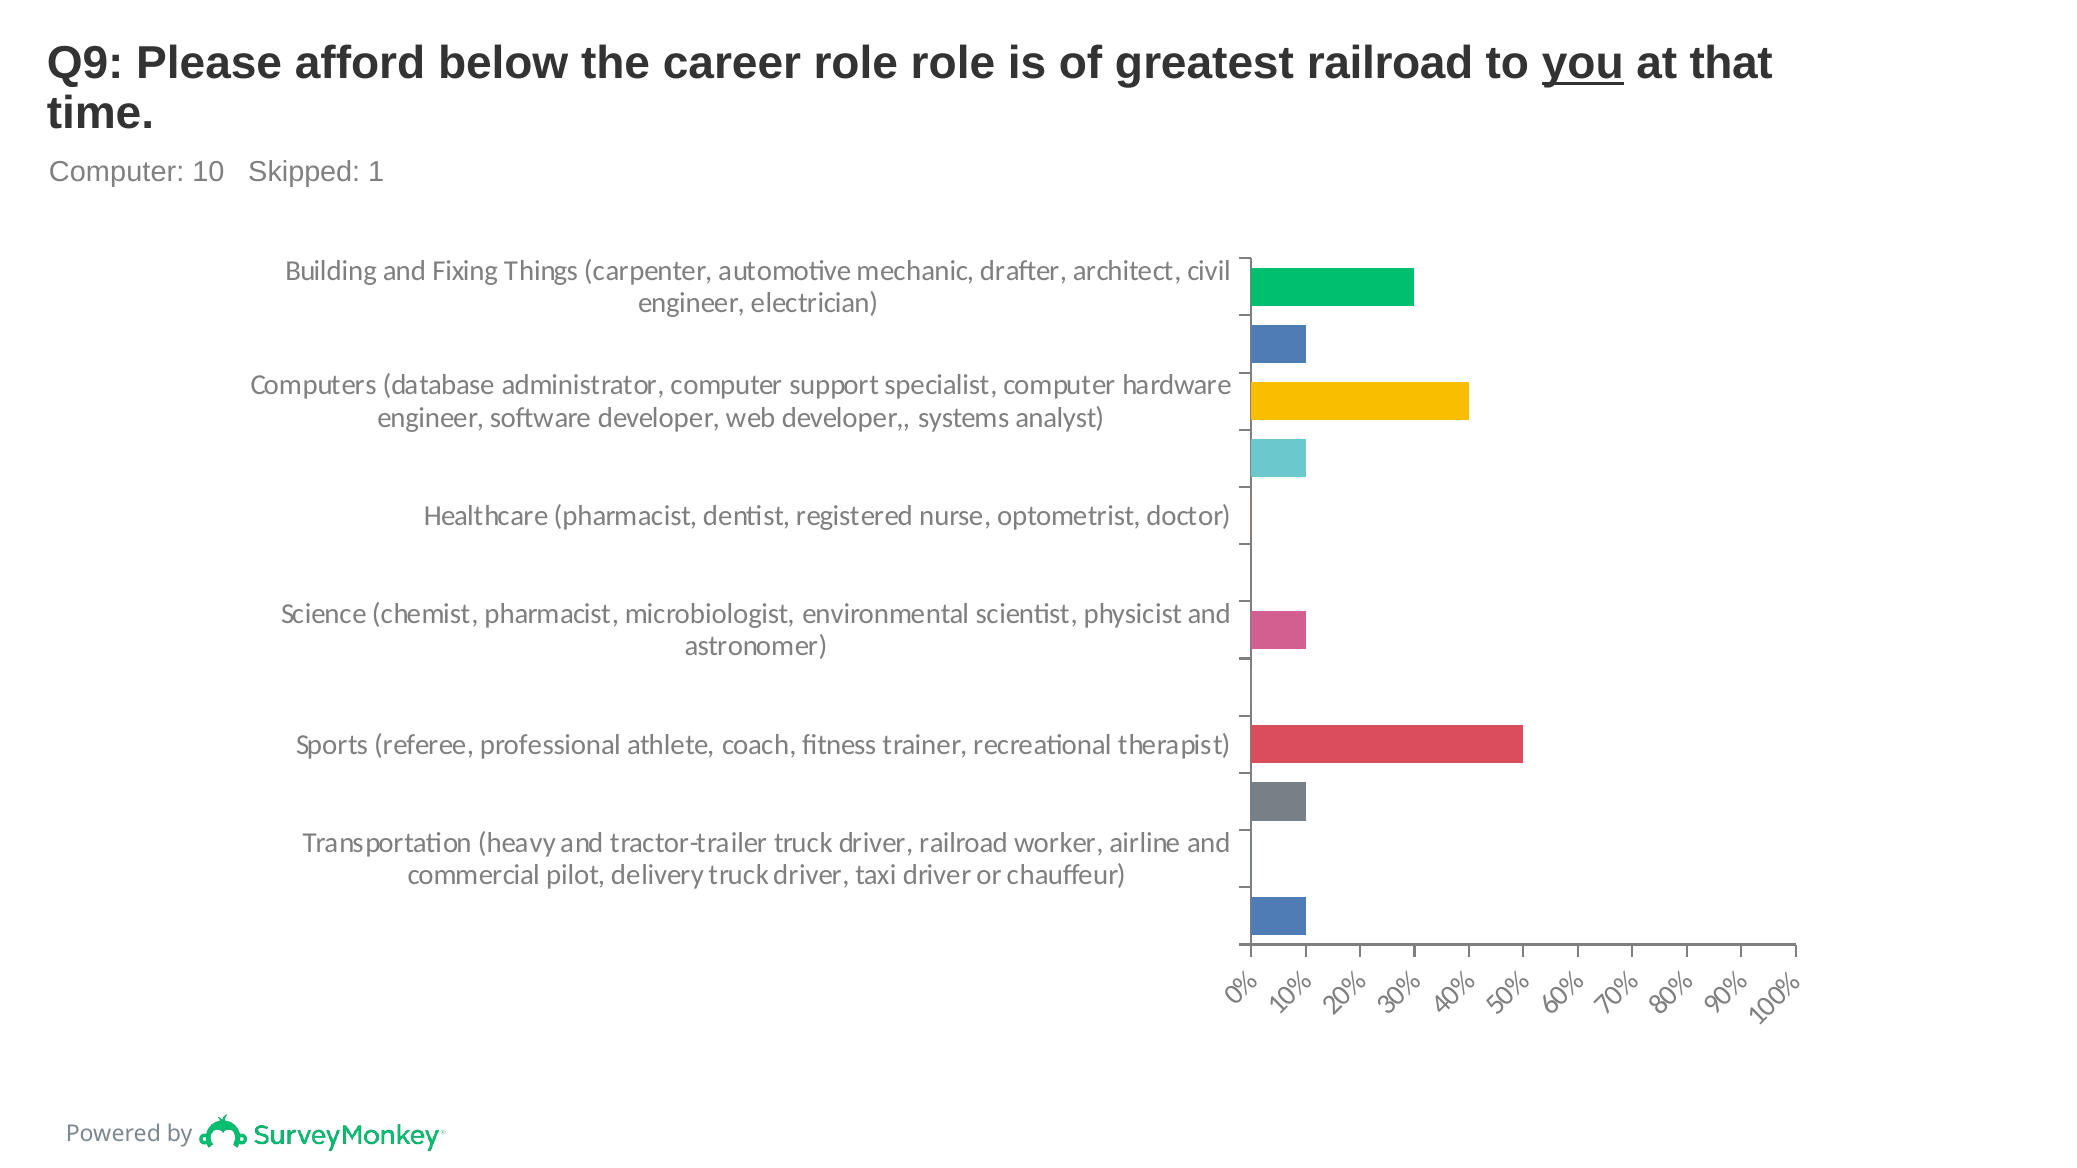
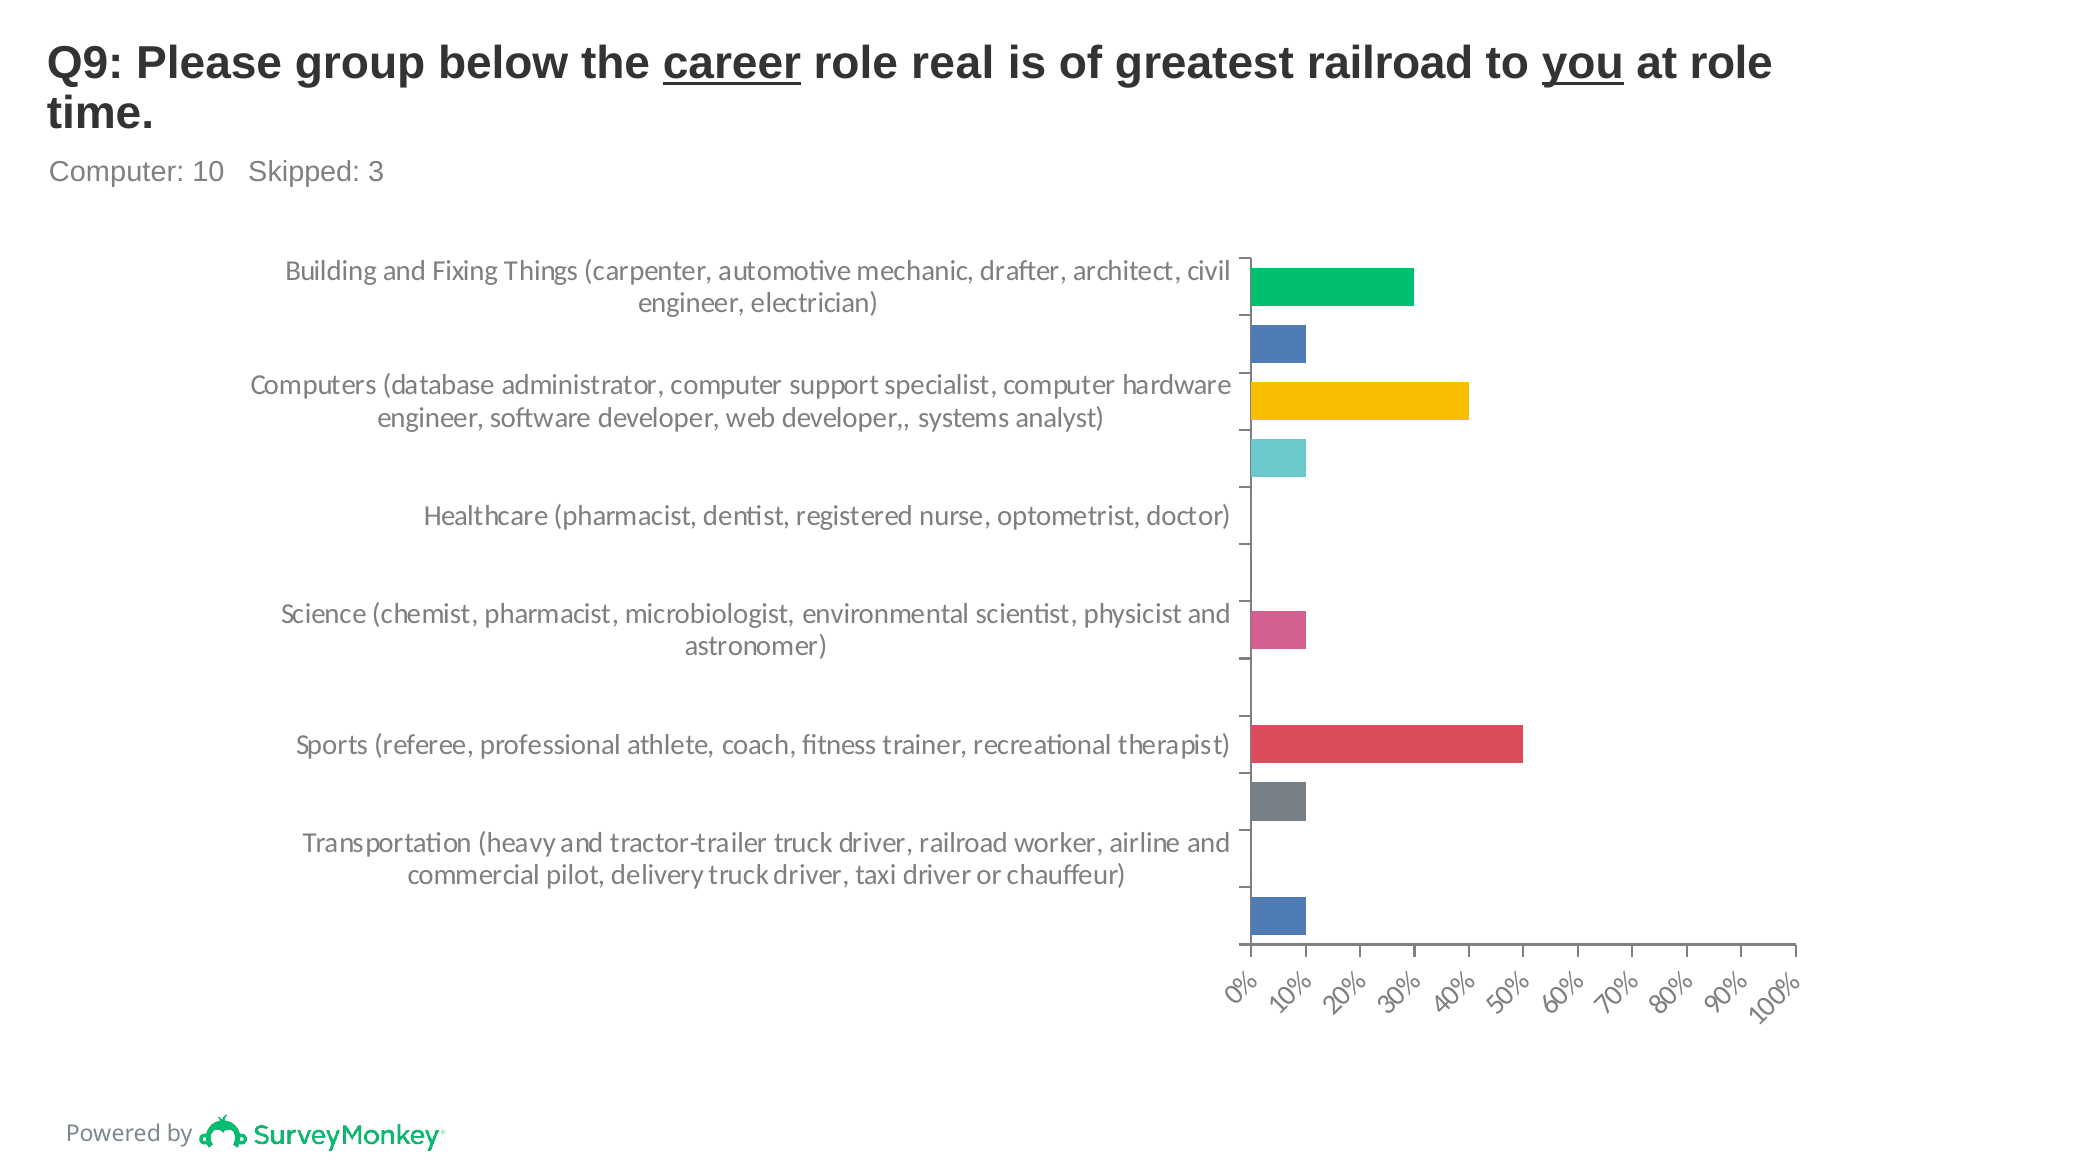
afford: afford -> group
career underline: none -> present
role role: role -> real
at that: that -> role
Skipped 1: 1 -> 3
